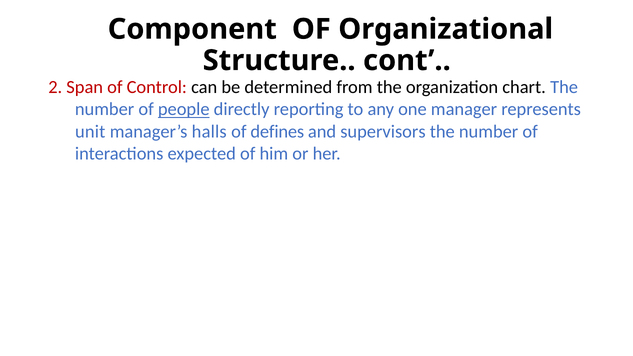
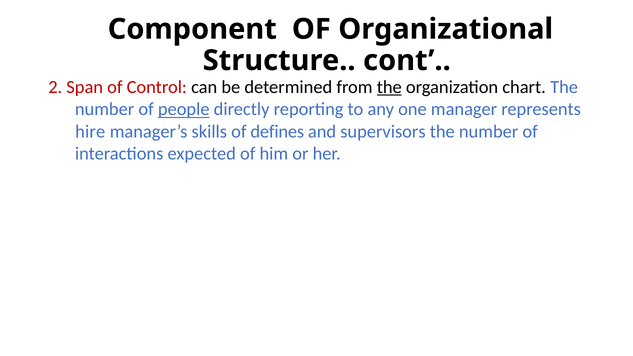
the at (389, 87) underline: none -> present
unit: unit -> hire
halls: halls -> skills
